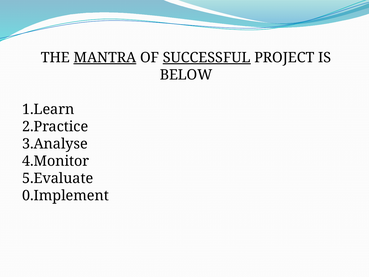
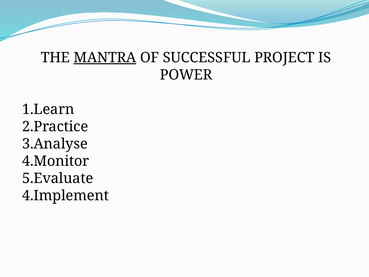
SUCCESSFUL underline: present -> none
BELOW: BELOW -> POWER
0.Implement: 0.Implement -> 4.Implement
